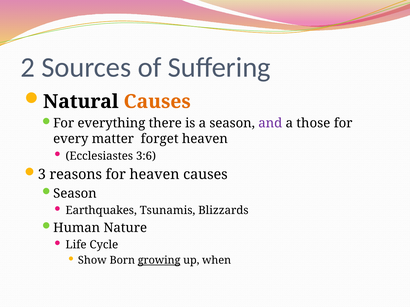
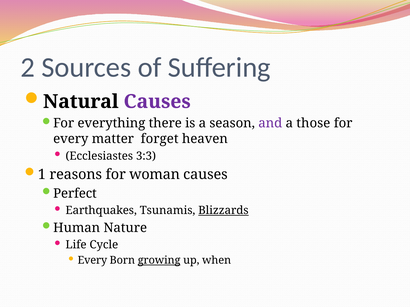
Causes at (157, 102) colour: orange -> purple
3:6: 3:6 -> 3:3
3: 3 -> 1
for heaven: heaven -> woman
Season at (75, 194): Season -> Perfect
Blizzards underline: none -> present
Show at (92, 261): Show -> Every
